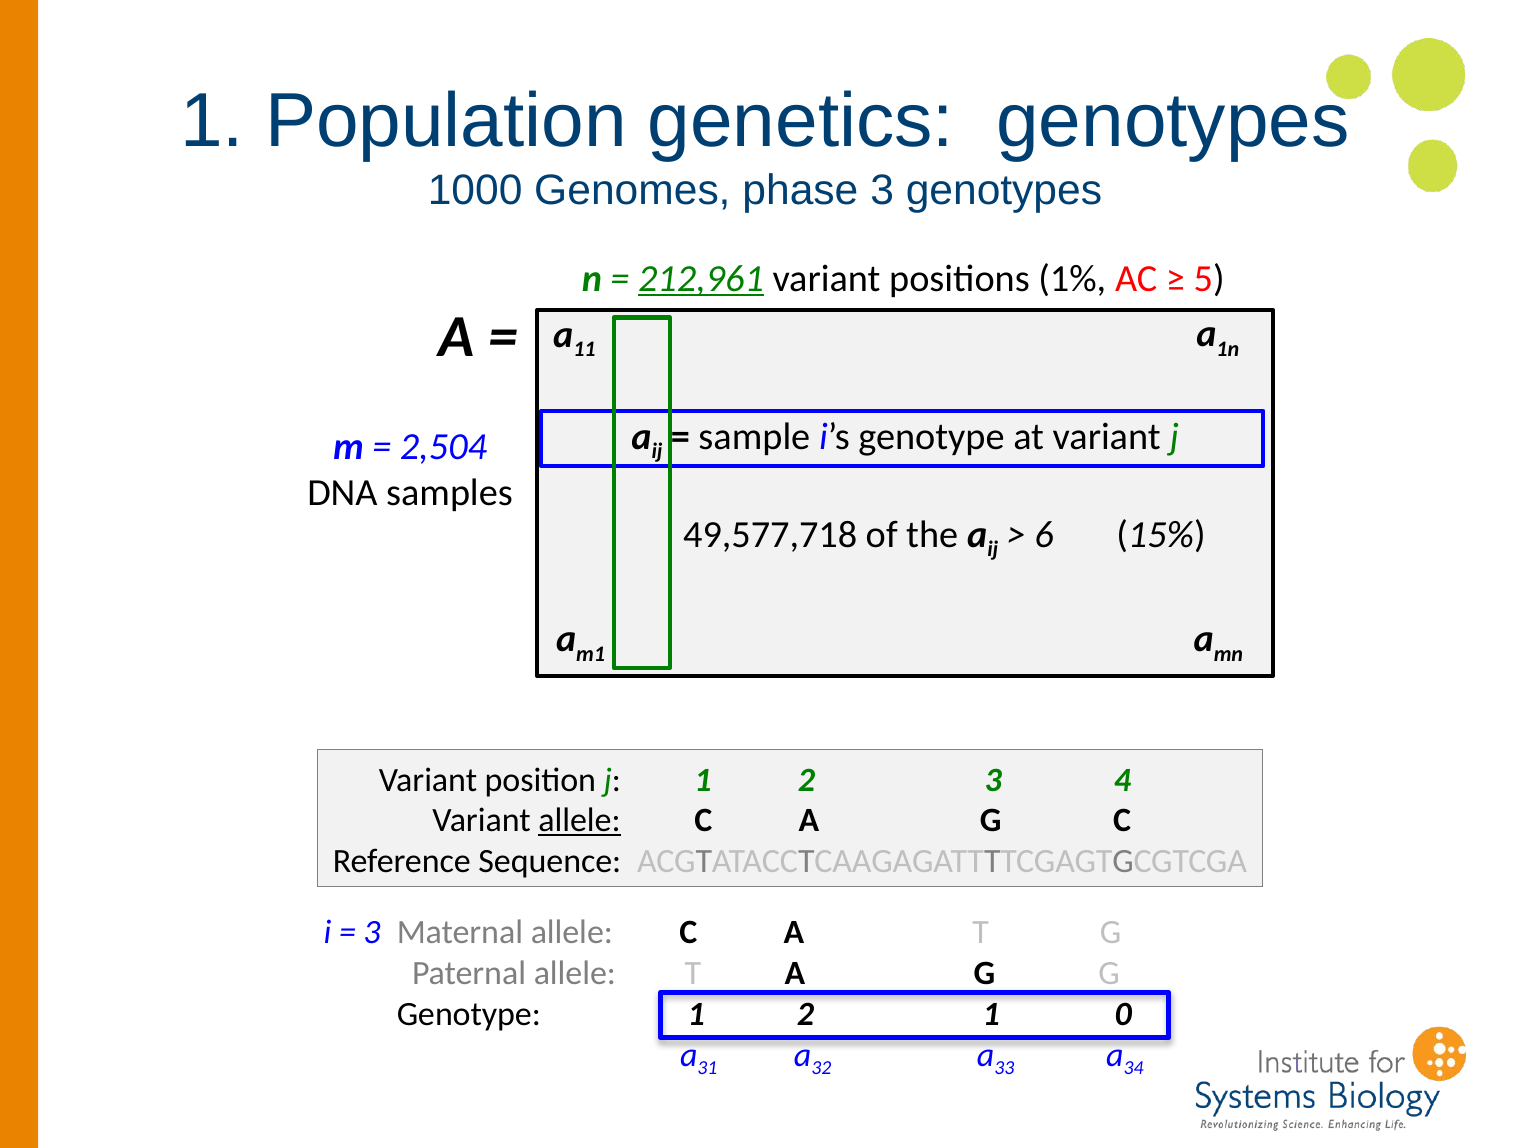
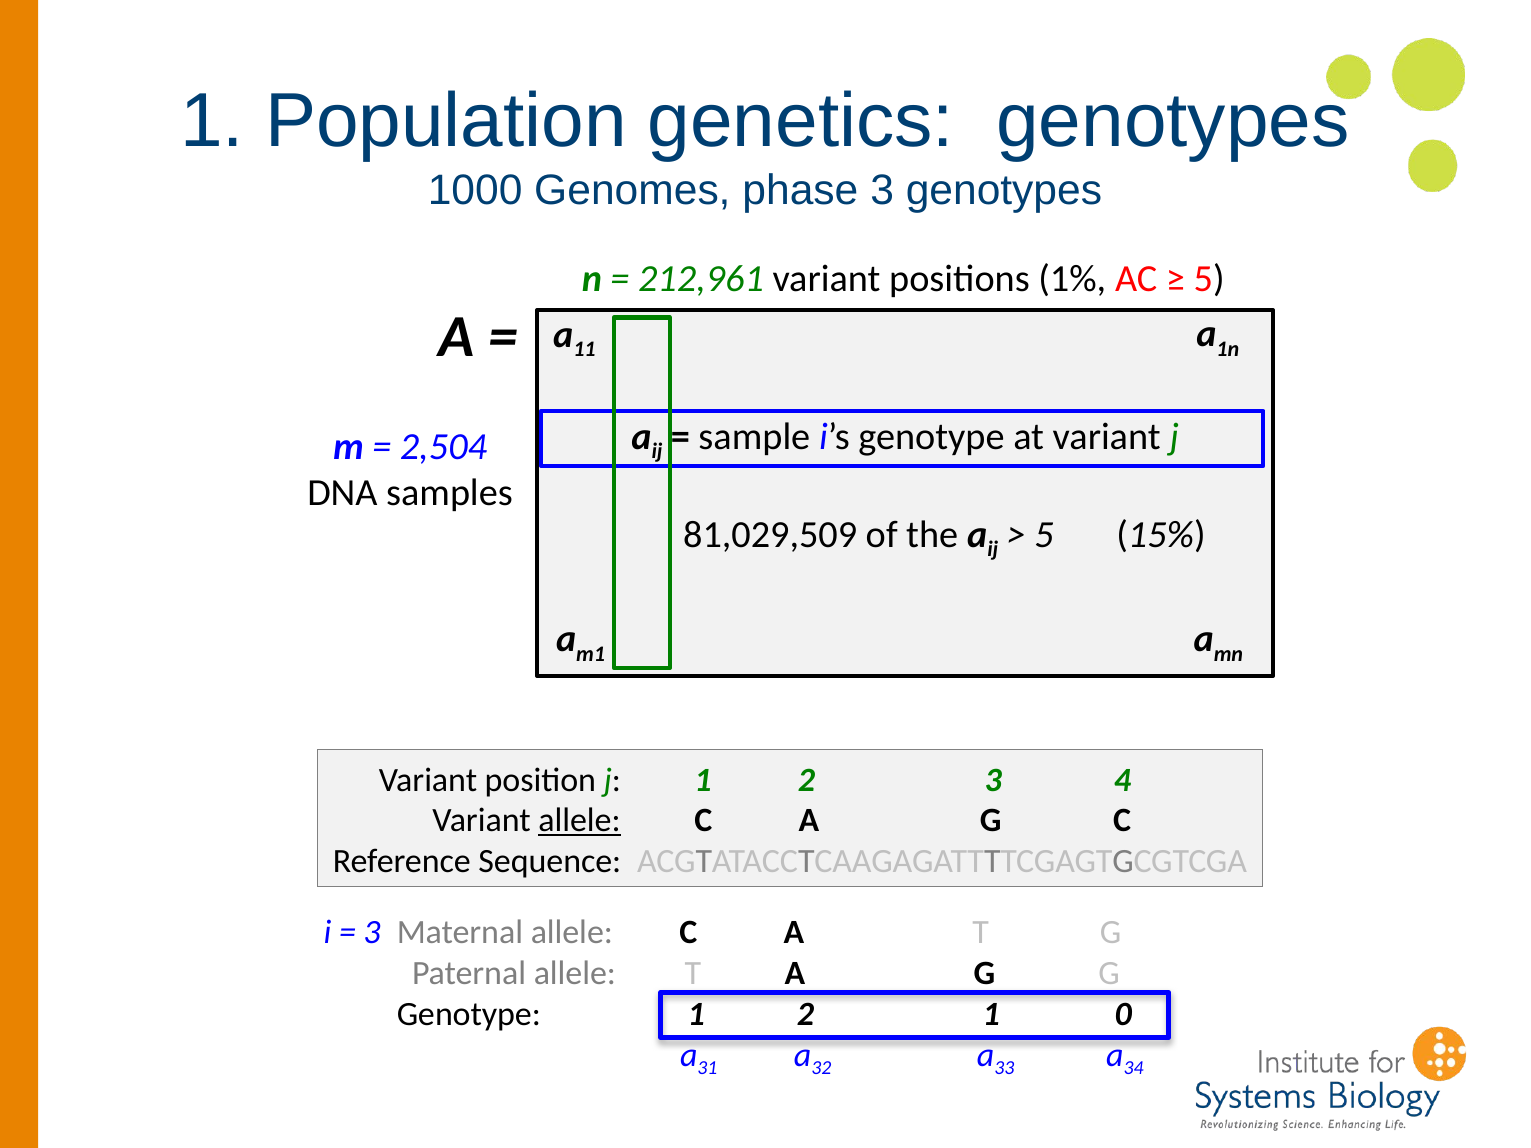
212,961 underline: present -> none
49,577,718: 49,577,718 -> 81,029,509
6 at (1044, 535): 6 -> 5
